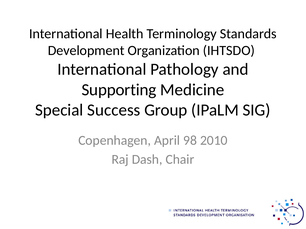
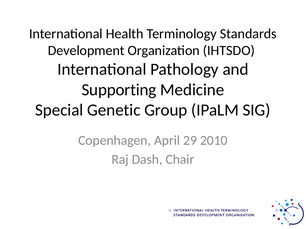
Success: Success -> Genetic
98: 98 -> 29
